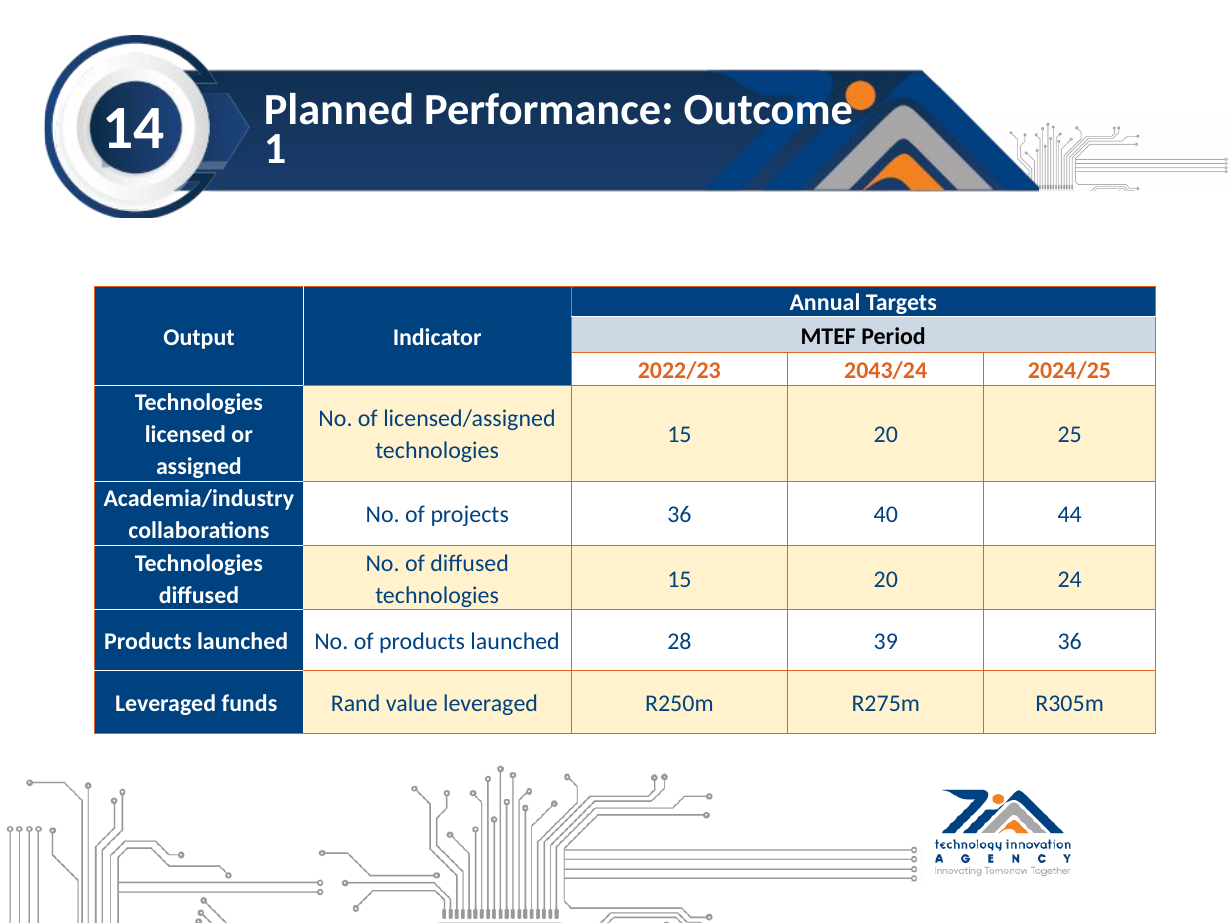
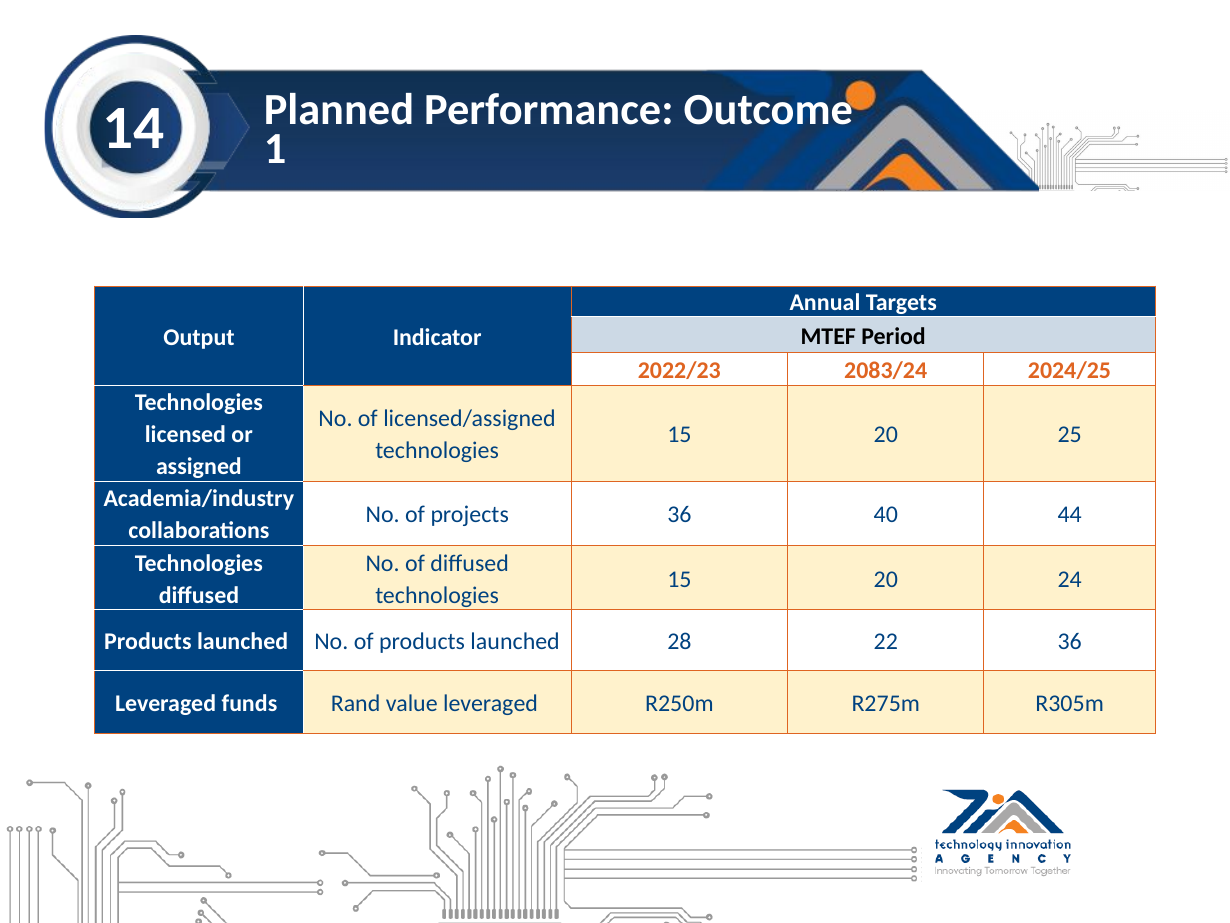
2043/24: 2043/24 -> 2083/24
39: 39 -> 22
